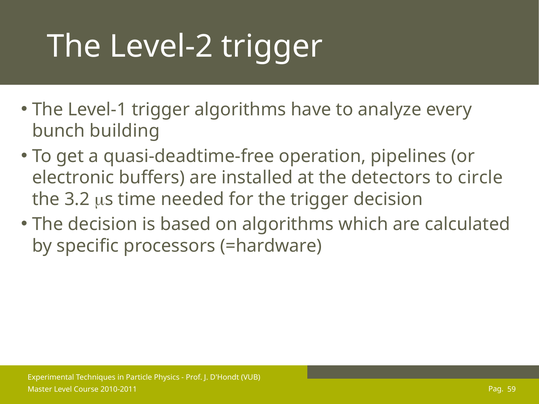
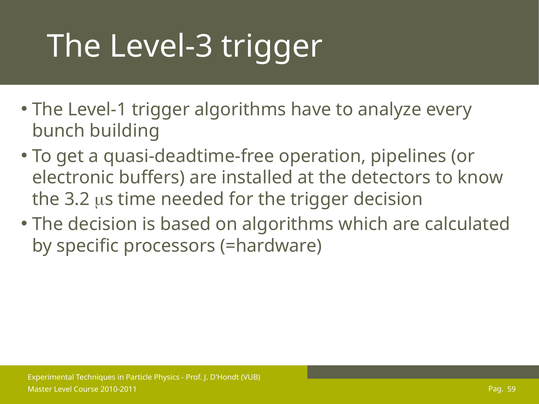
Level-2: Level-2 -> Level-3
circle: circle -> know
